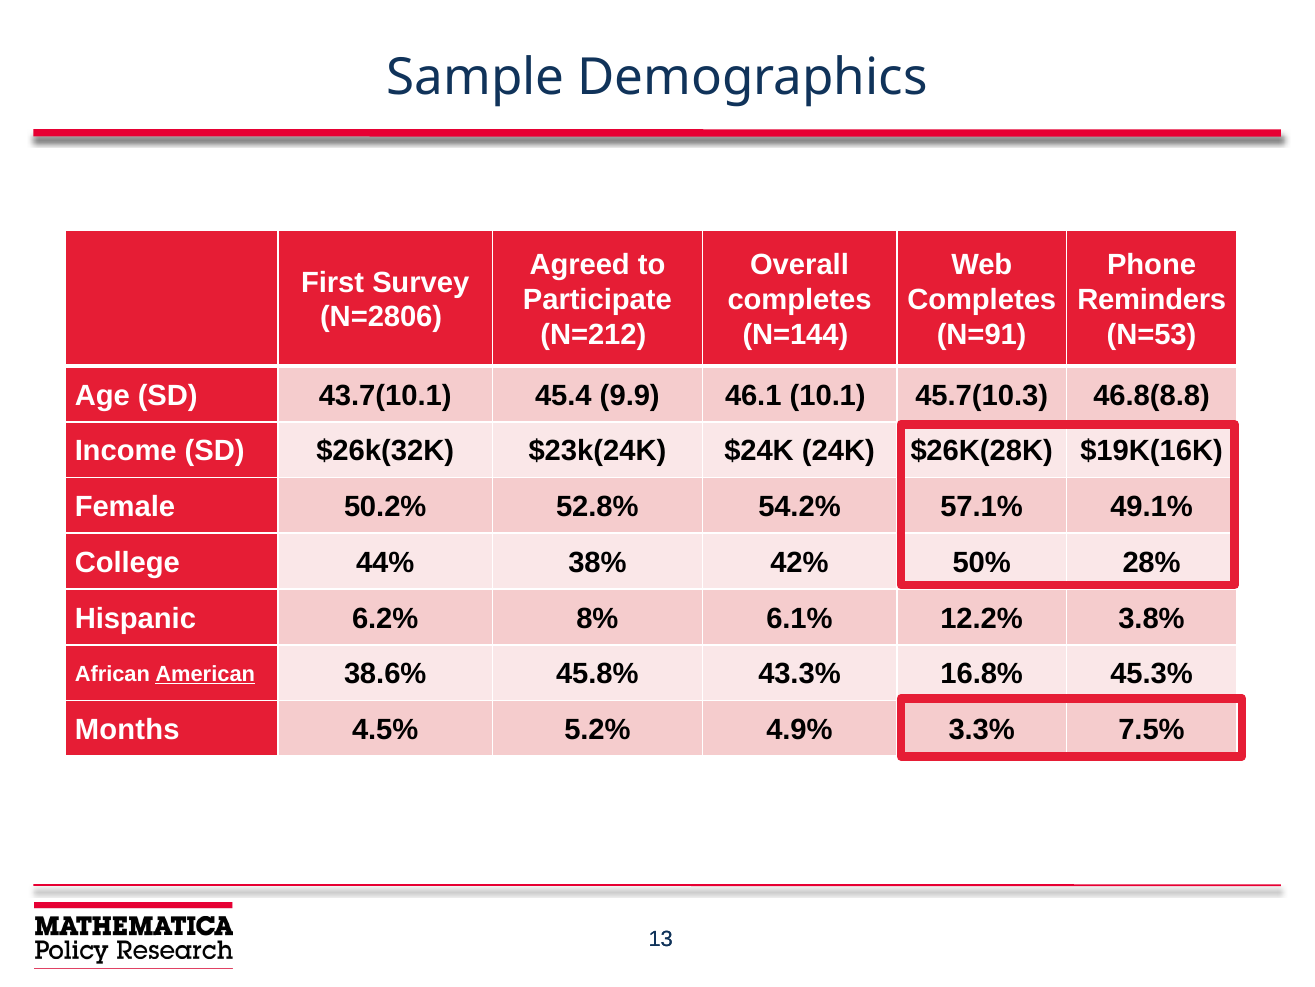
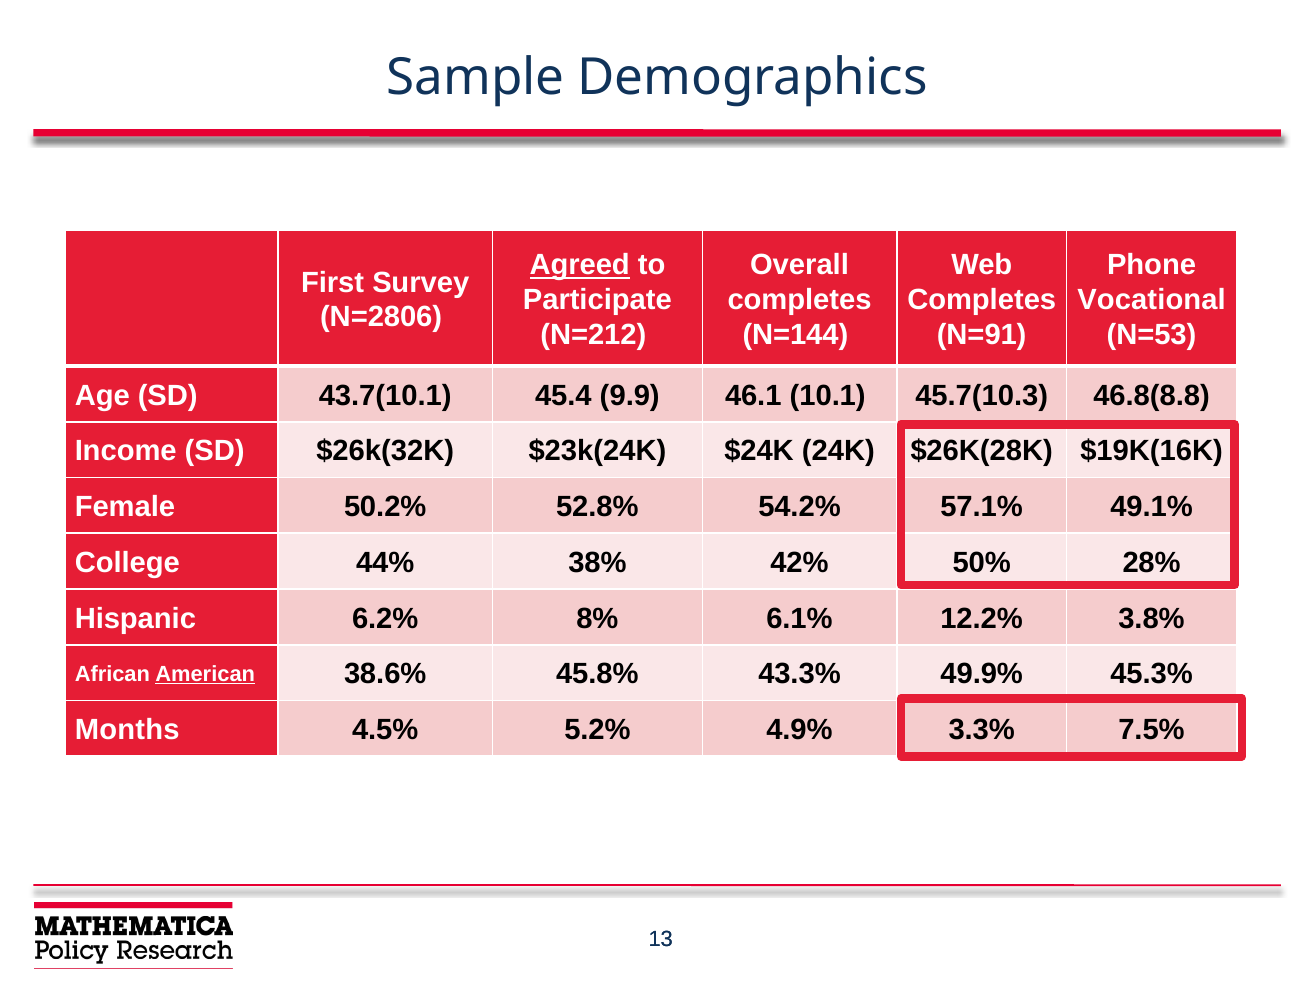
Agreed underline: none -> present
Reminders: Reminders -> Vocational
16.8%: 16.8% -> 49.9%
